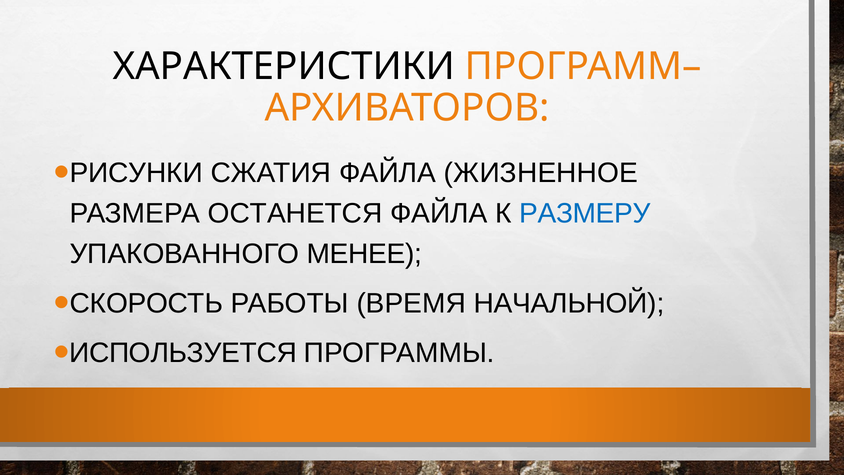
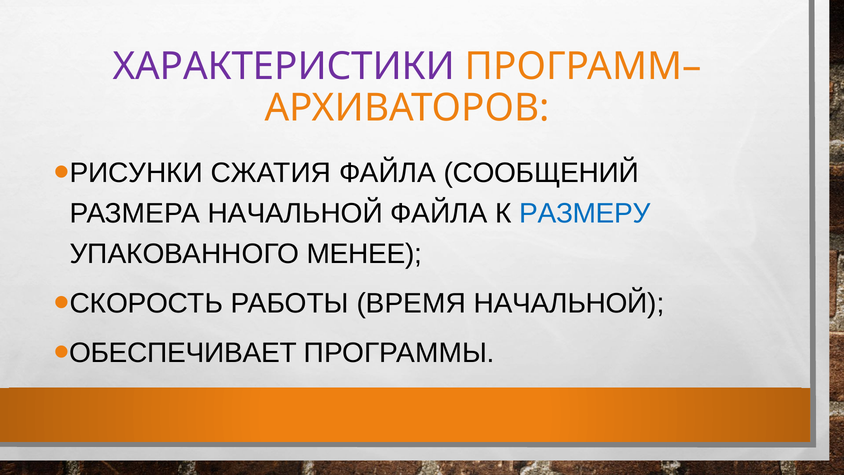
ХАРАКТЕРИСТИКИ colour: black -> purple
ЖИЗНЕННОЕ: ЖИЗНЕННОЕ -> СООБЩЕНИЙ
РАЗМЕРА ОСТАНЕТСЯ: ОСТАНЕТСЯ -> НАЧАЛЬНОЙ
ИСПОЛЬЗУЕТСЯ: ИСПОЛЬЗУЕТСЯ -> ОБЕСПЕЧИВАЕТ
